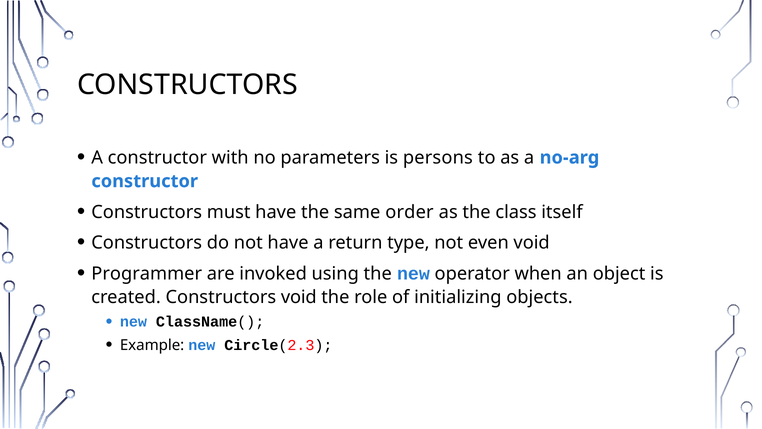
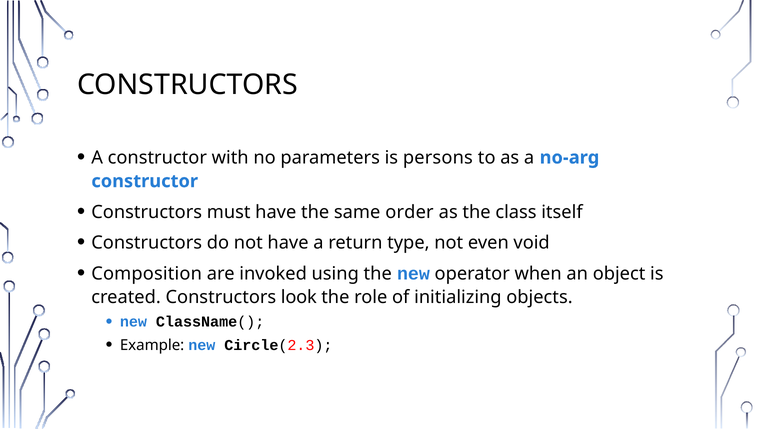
Programmer: Programmer -> Composition
Constructors void: void -> look
